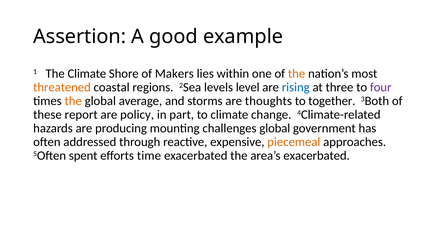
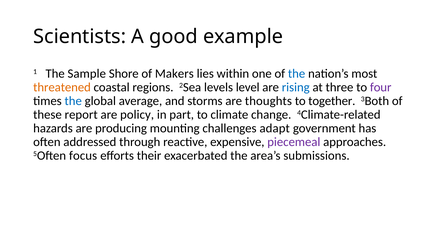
Assertion: Assertion -> Scientists
The Climate: Climate -> Sample
the at (297, 74) colour: orange -> blue
the at (73, 101) colour: orange -> blue
challenges global: global -> adapt
piecemeal colour: orange -> purple
spent: spent -> focus
time: time -> their
area’s exacerbated: exacerbated -> submissions
